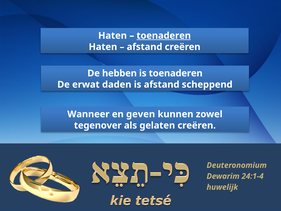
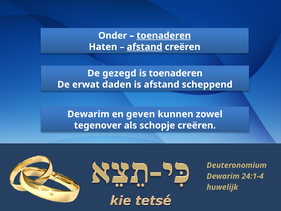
Haten at (113, 36): Haten -> Onder
afstand at (145, 47) underline: none -> present
hebben: hebben -> gezegd
Wanneer at (88, 114): Wanneer -> Dewarim
gelaten: gelaten -> schopje
